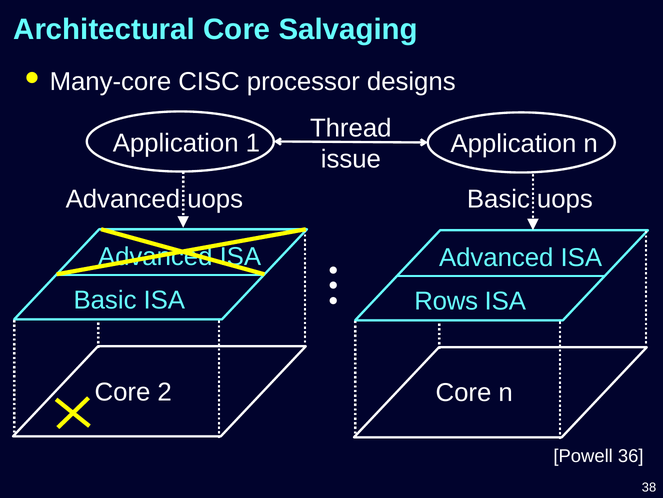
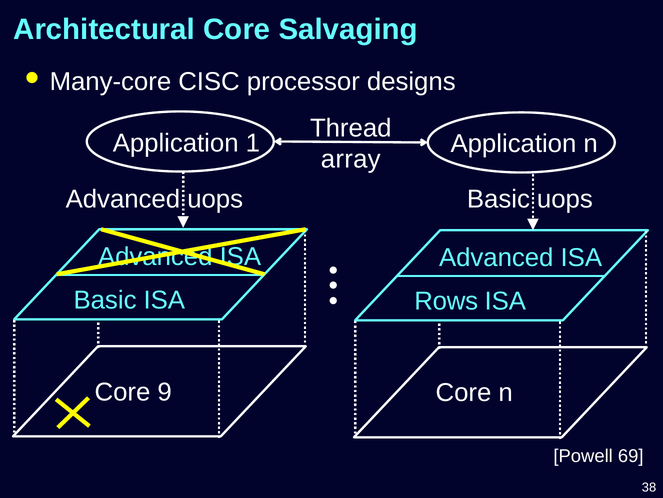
issue: issue -> array
2: 2 -> 9
36: 36 -> 69
